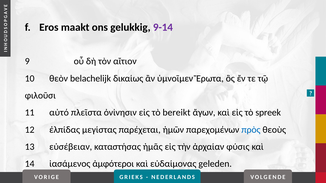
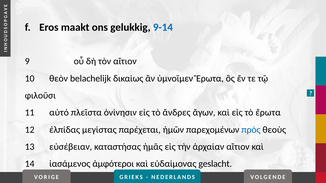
9-14 colour: purple -> blue
bereikt: bereikt -> ἄνδρες
τὸ spreek: spreek -> ἔρωτα
ἀρχαίαν φύσις: φύσις -> αἴτιον
geleden: geleden -> geslacht
